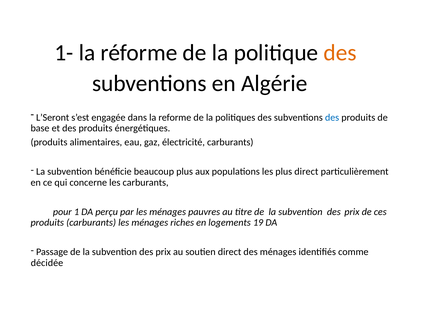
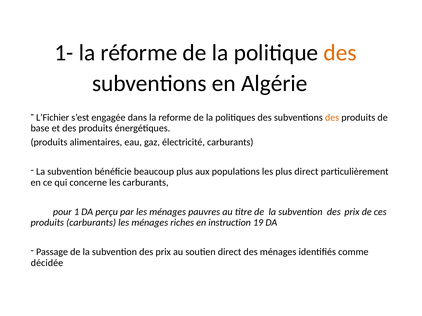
L’Seront: L’Seront -> L’Fichier
des at (332, 118) colour: blue -> orange
logements: logements -> instruction
